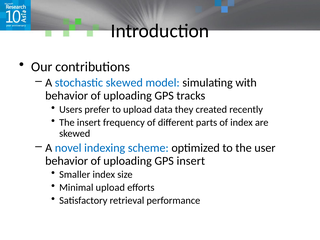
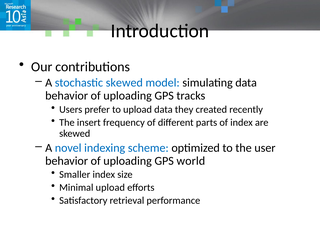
simulating with: with -> data
GPS insert: insert -> world
